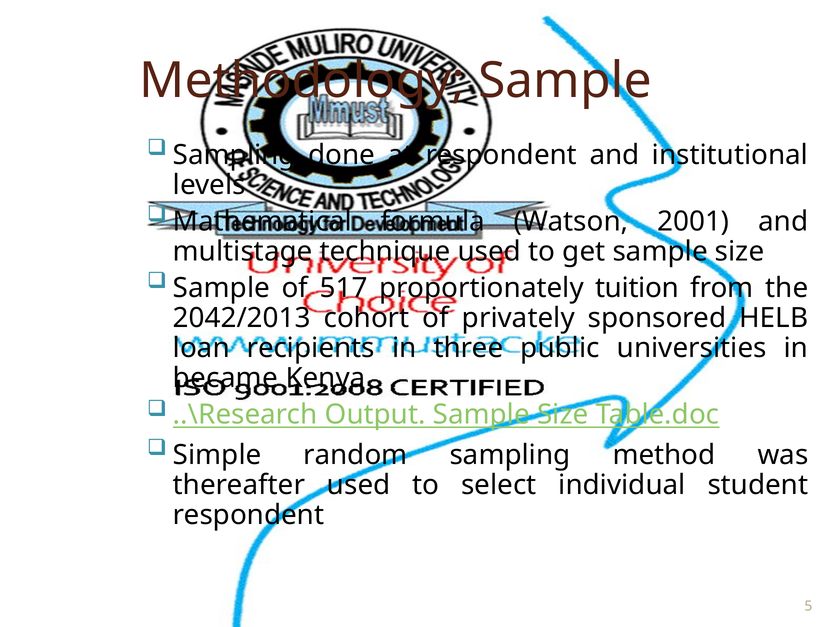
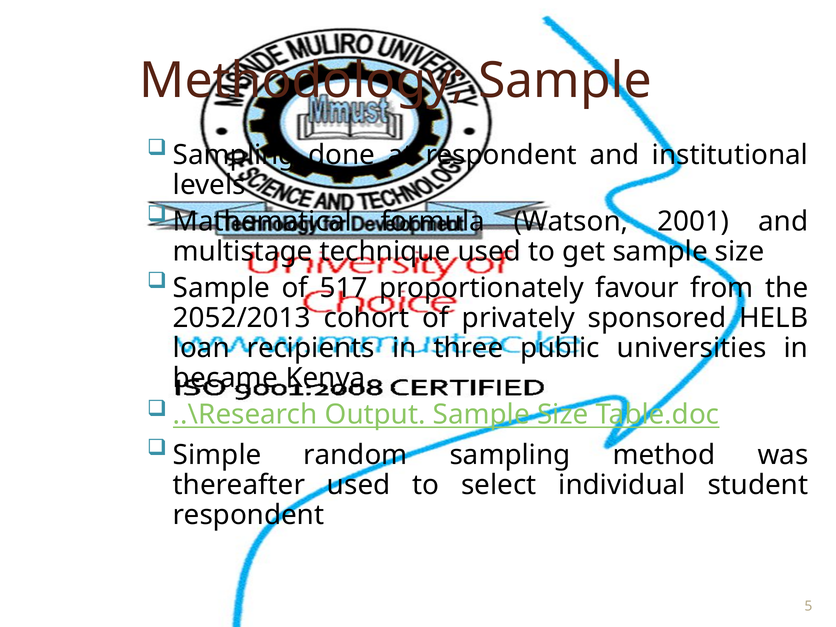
tuition: tuition -> favour
2042/2013: 2042/2013 -> 2052/2013
